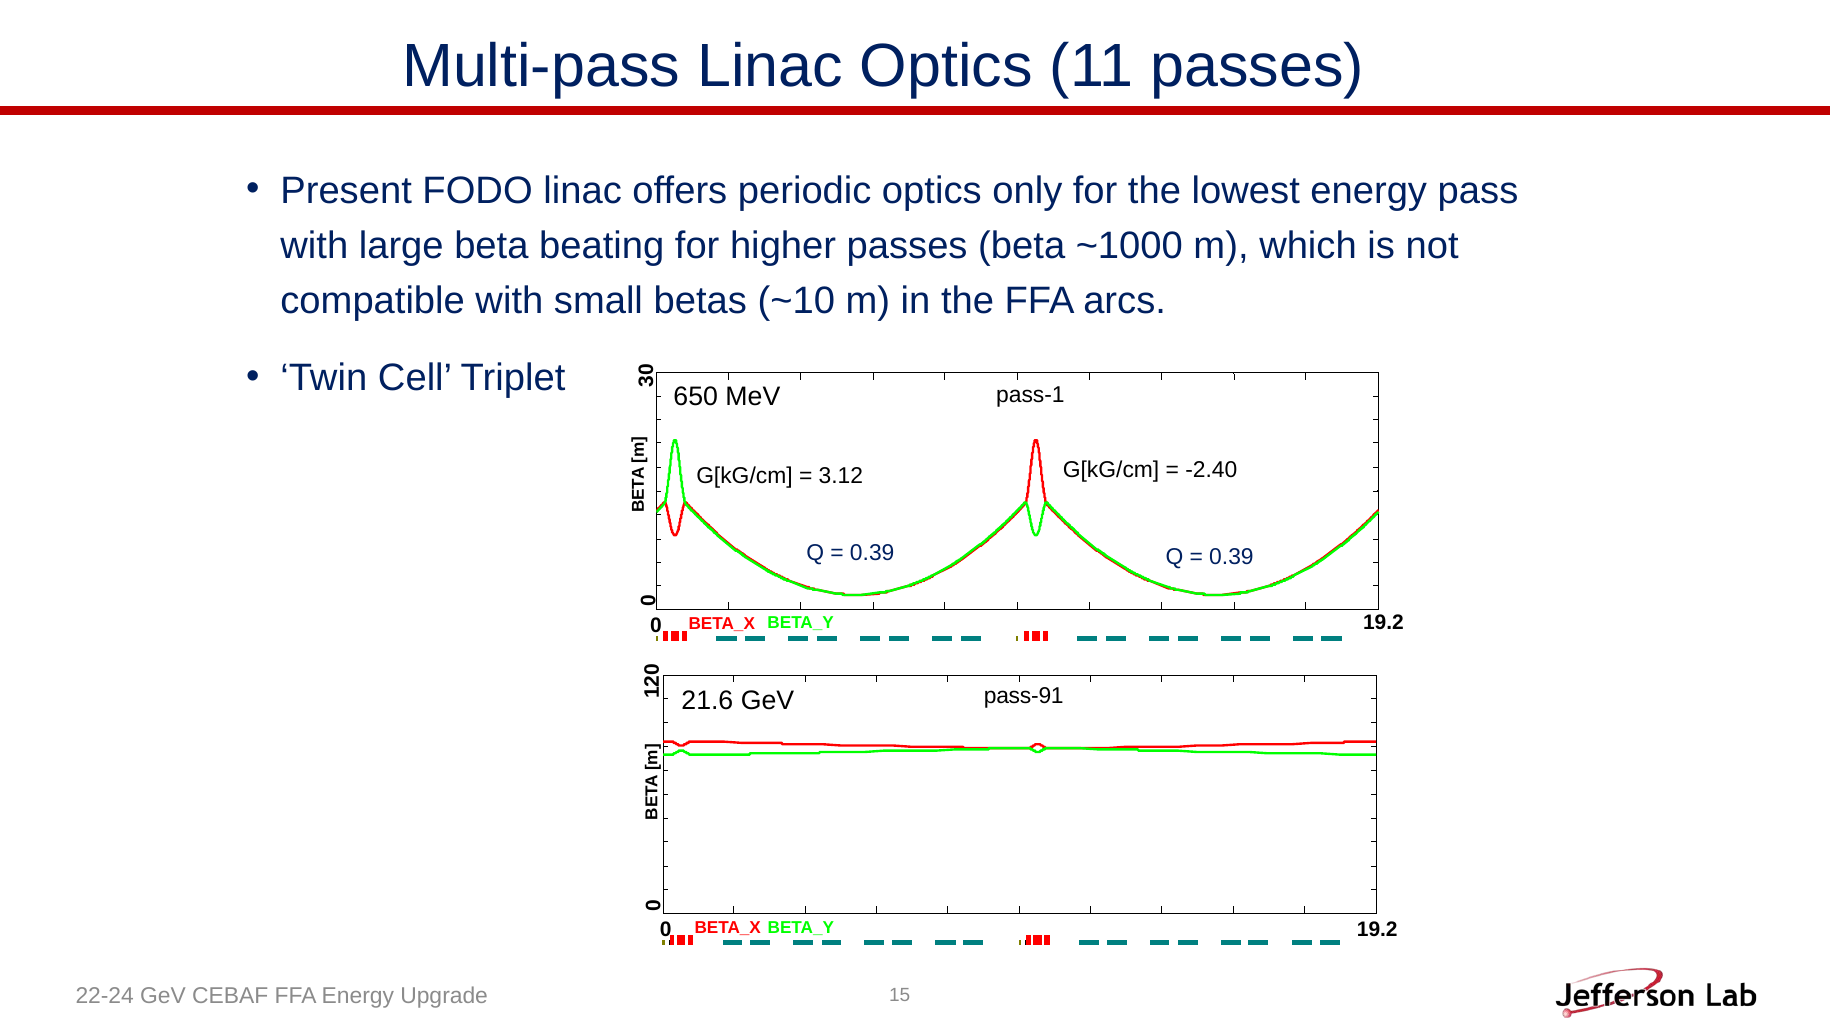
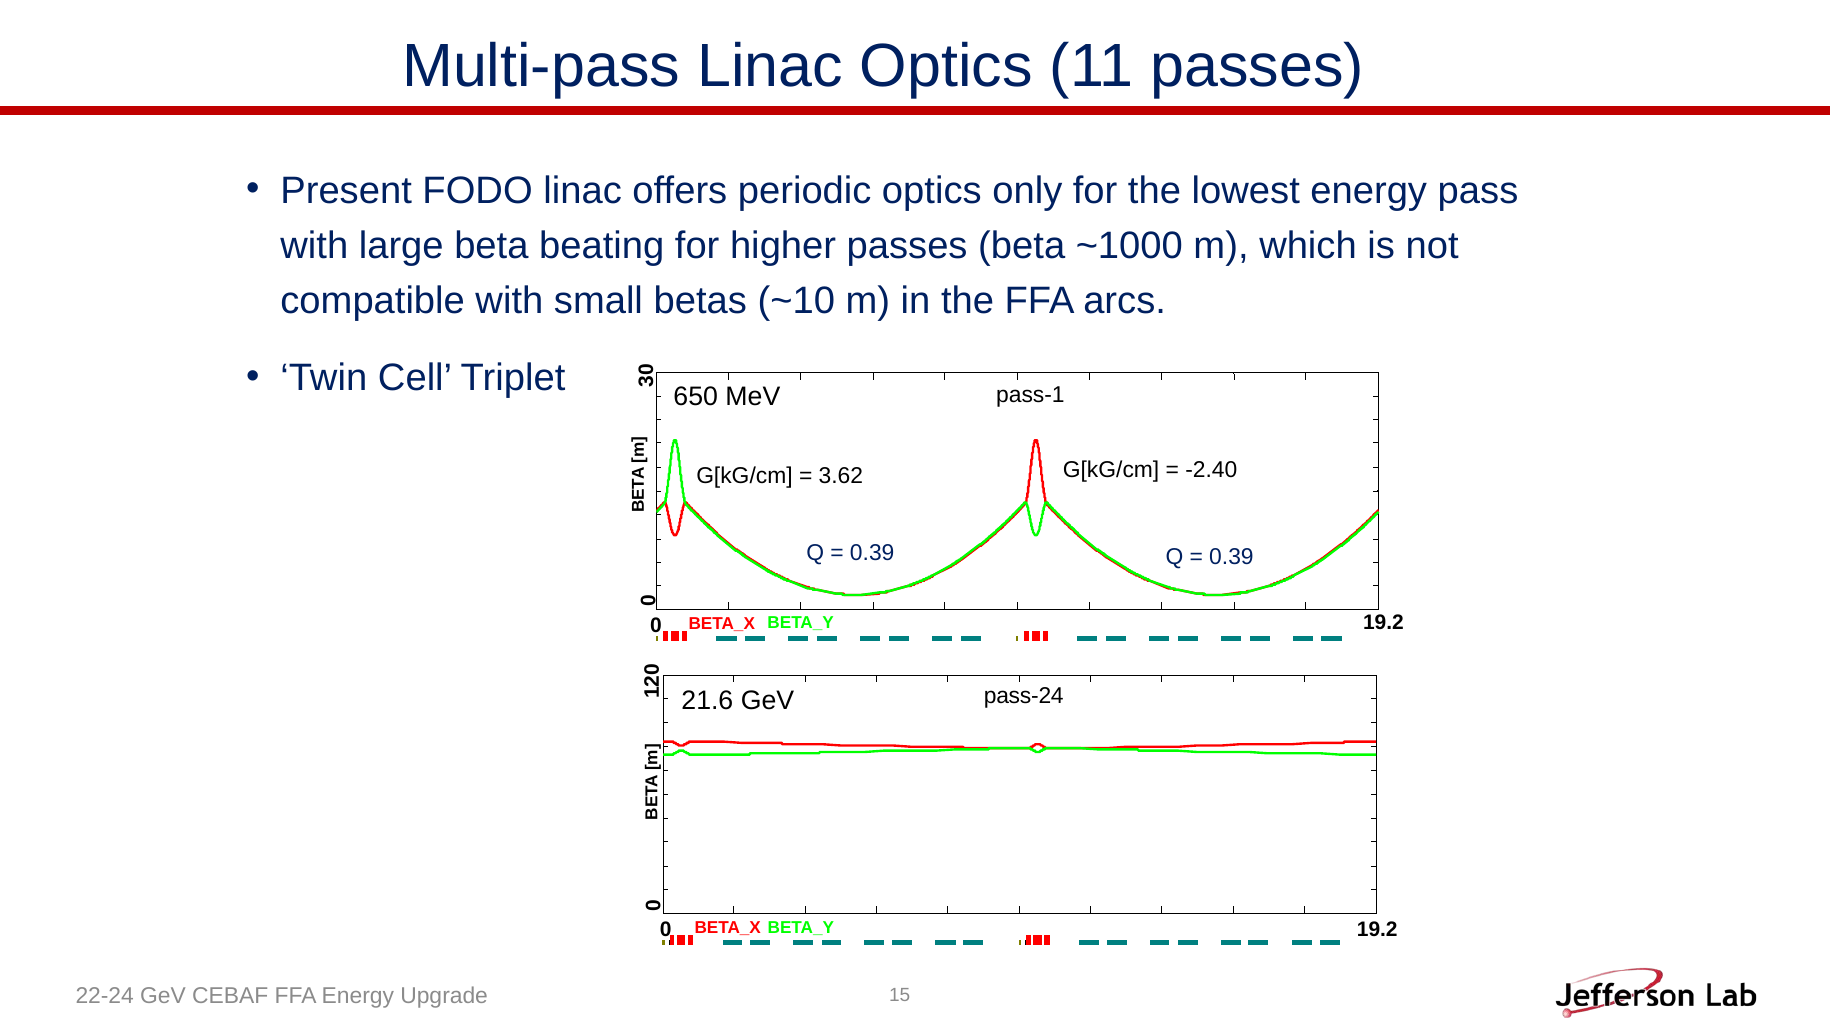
3.12: 3.12 -> 3.62
pass-91: pass-91 -> pass-24
